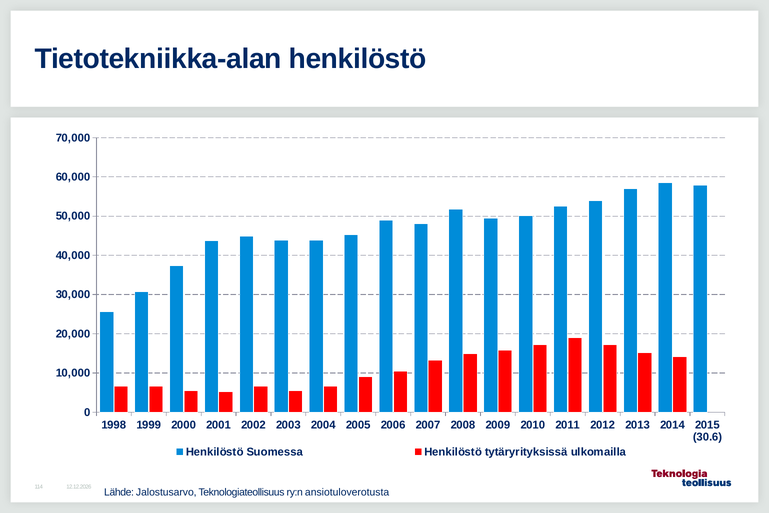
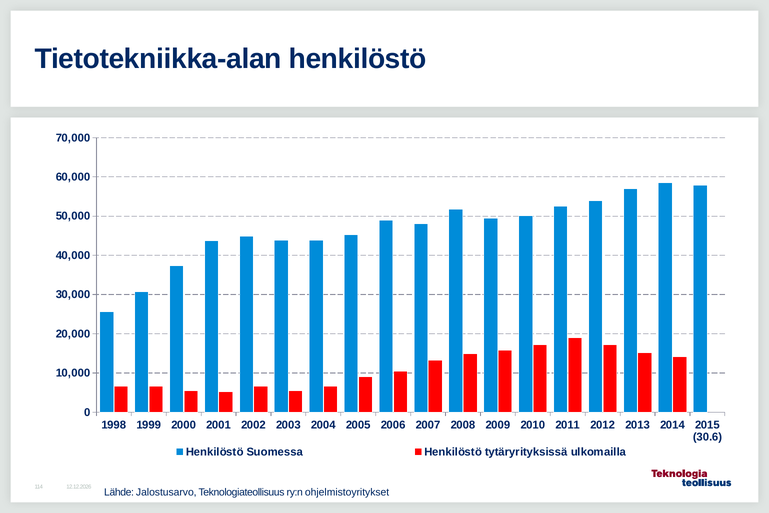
ansiotuloverotusta: ansiotuloverotusta -> ohjelmistoyritykset
